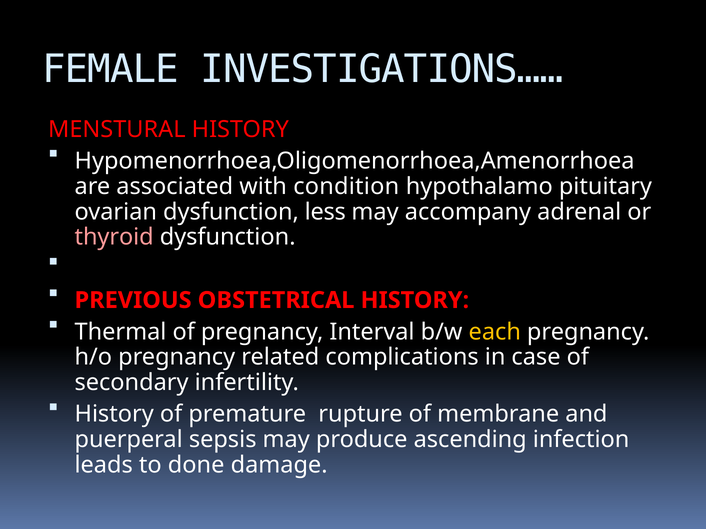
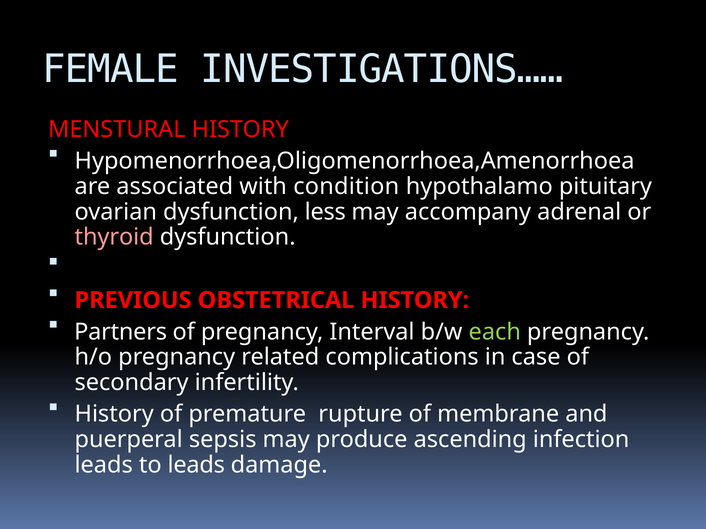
Thermal: Thermal -> Partners
each colour: yellow -> light green
to done: done -> leads
